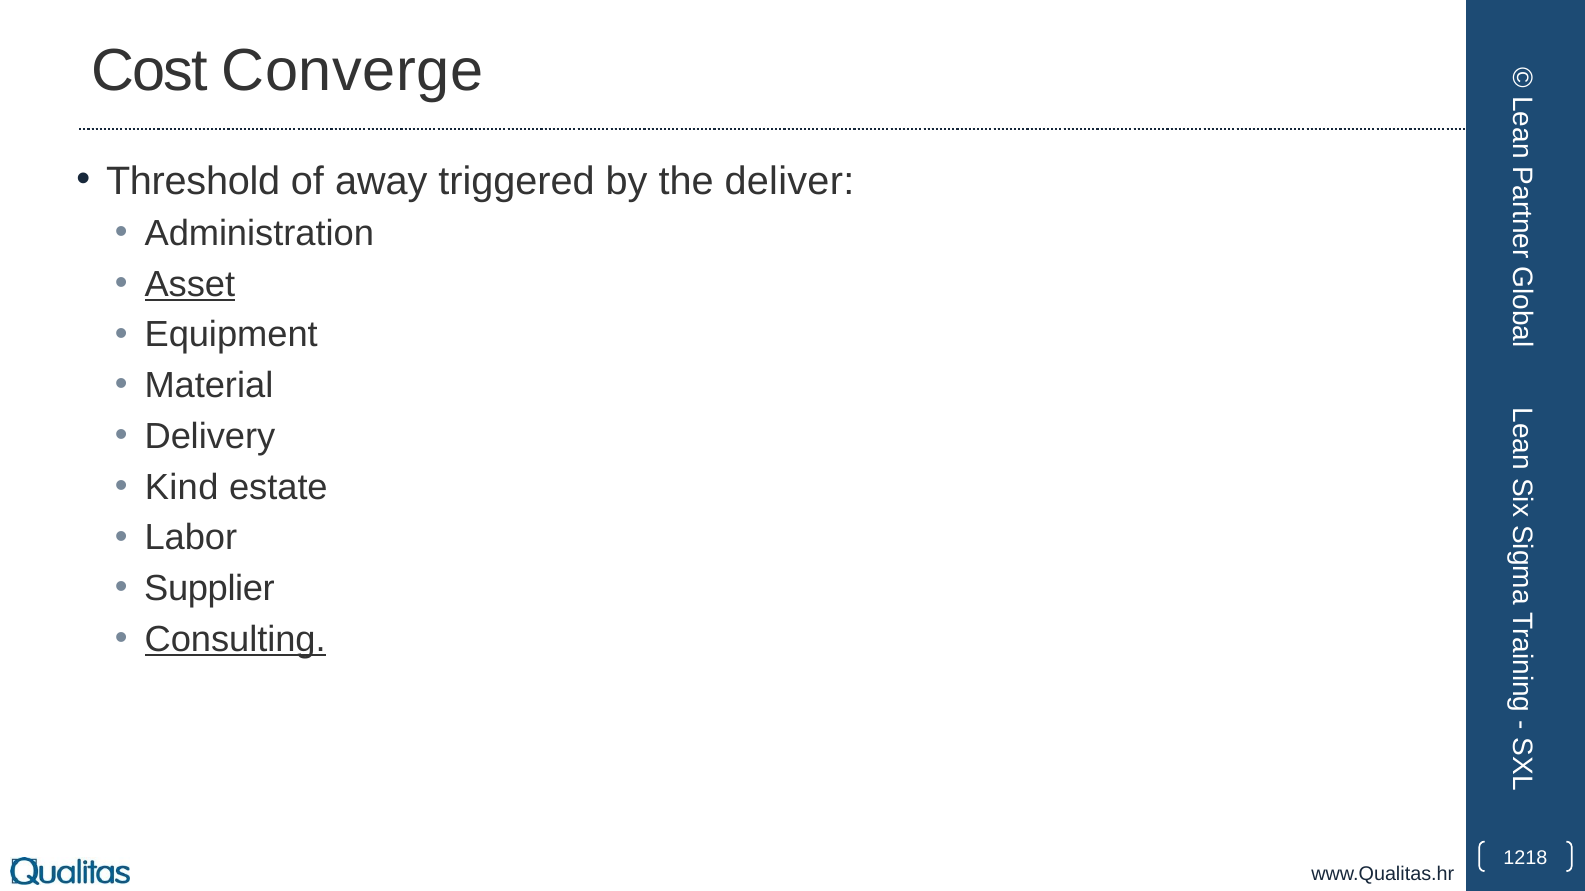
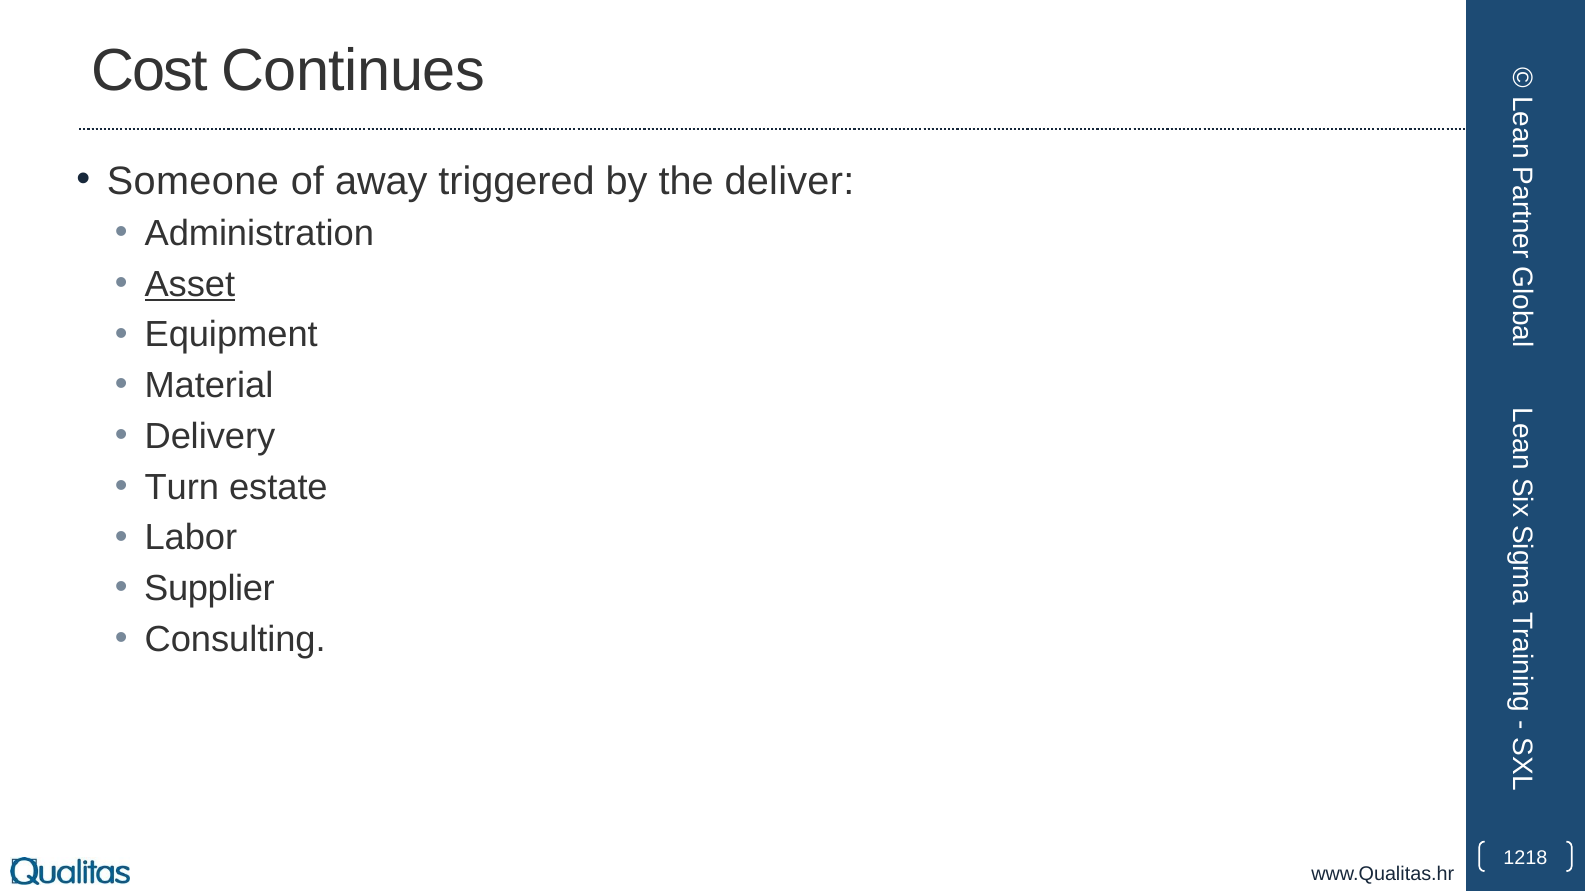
Converge: Converge -> Continues
Threshold: Threshold -> Someone
Kind: Kind -> Turn
Consulting underline: present -> none
